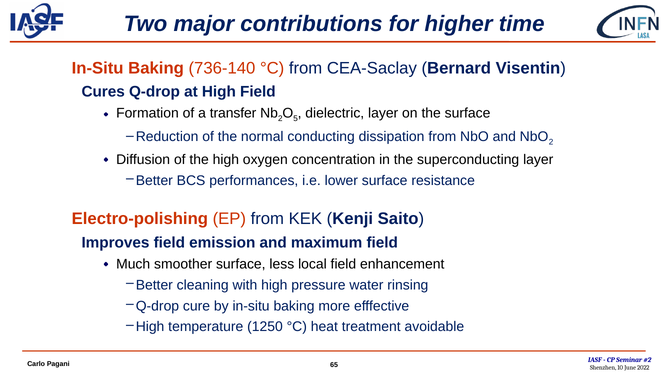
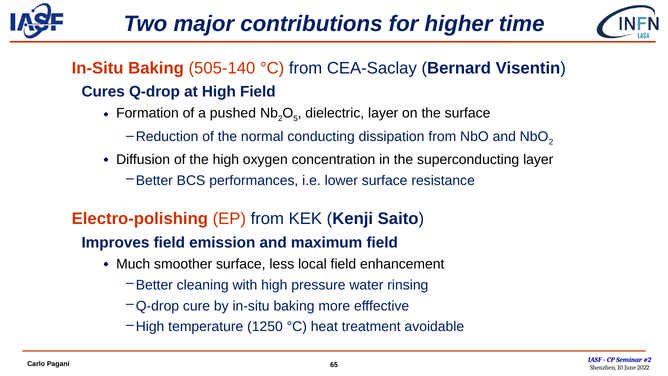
736-140: 736-140 -> 505-140
transfer: transfer -> pushed
